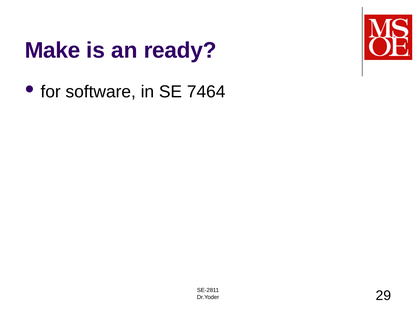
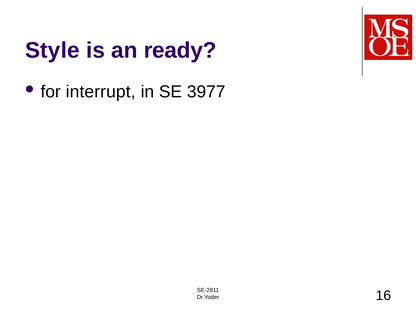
Make: Make -> Style
software: software -> interrupt
7464: 7464 -> 3977
29: 29 -> 16
